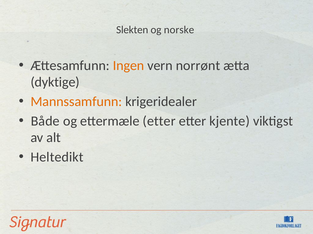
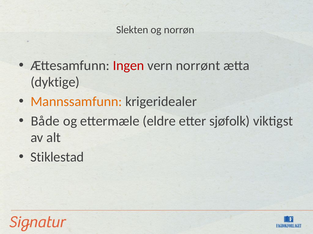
norske: norske -> norrøn
Ingen colour: orange -> red
ettermæle etter: etter -> eldre
kjente: kjente -> sjøfolk
Heltedikt: Heltedikt -> Stiklestad
